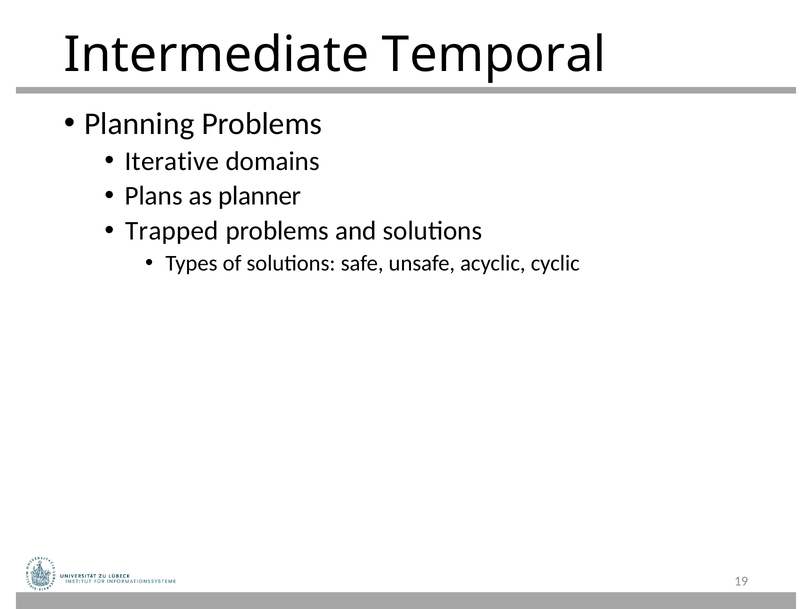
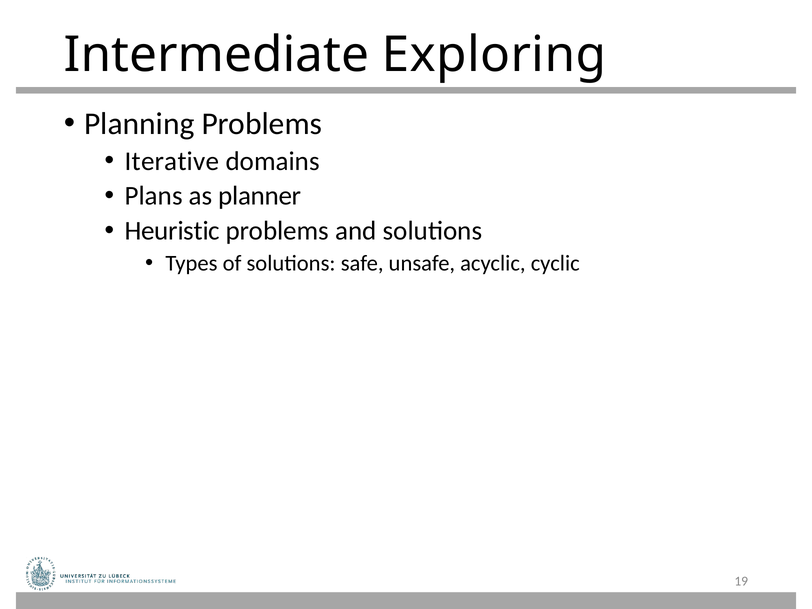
Temporal: Temporal -> Exploring
Trapped: Trapped -> Heuristic
